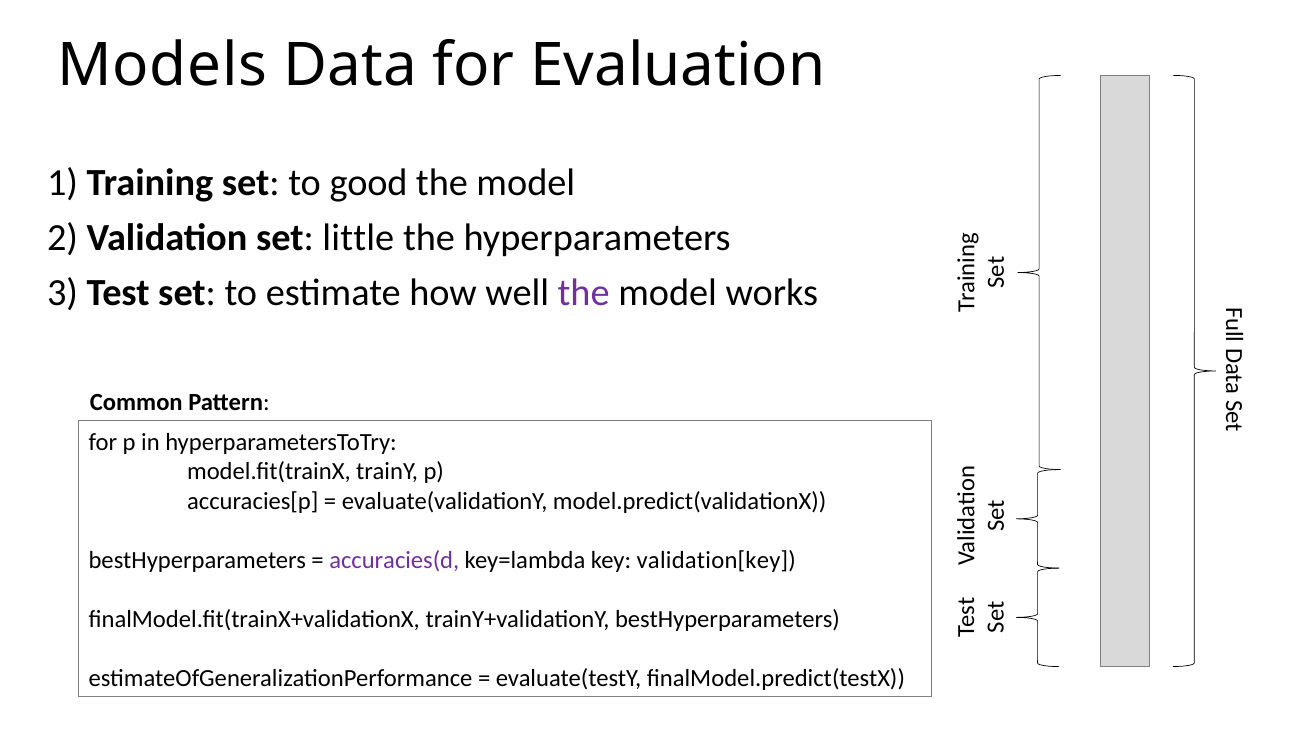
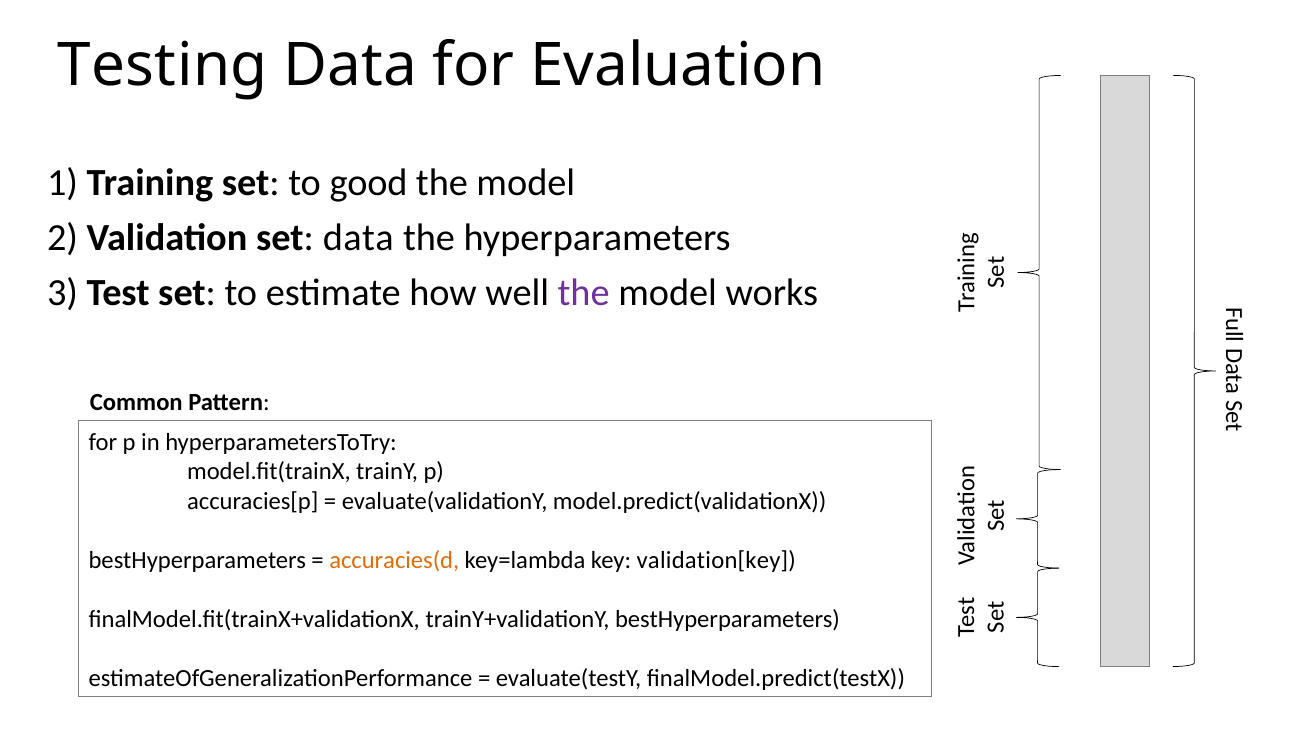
Models: Models -> Testing
set little: little -> data
accuracies(d colour: purple -> orange
